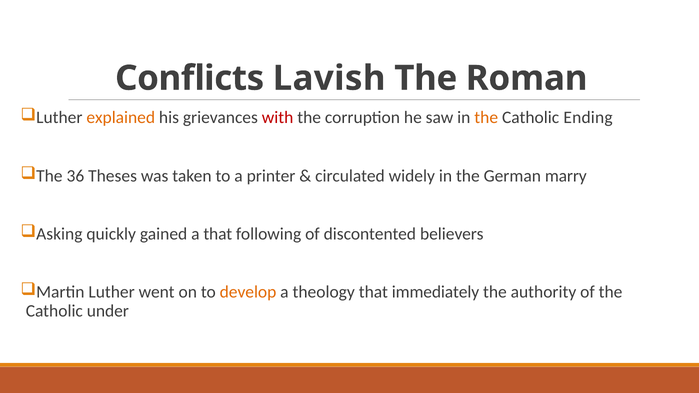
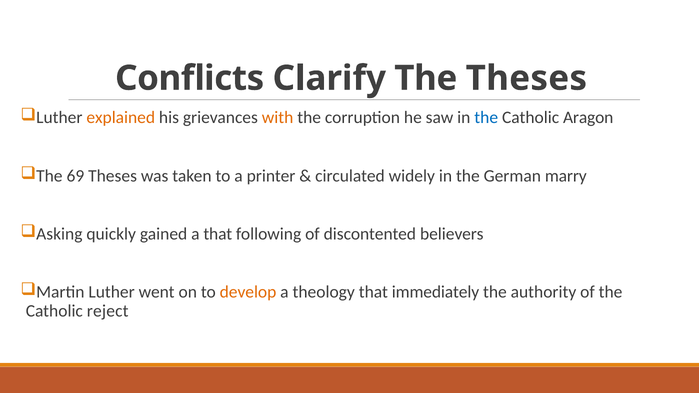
Lavish: Lavish -> Clarify
The Roman: Roman -> Theses
with colour: red -> orange
the at (486, 118) colour: orange -> blue
Ending: Ending -> Aragon
36: 36 -> 69
under: under -> reject
